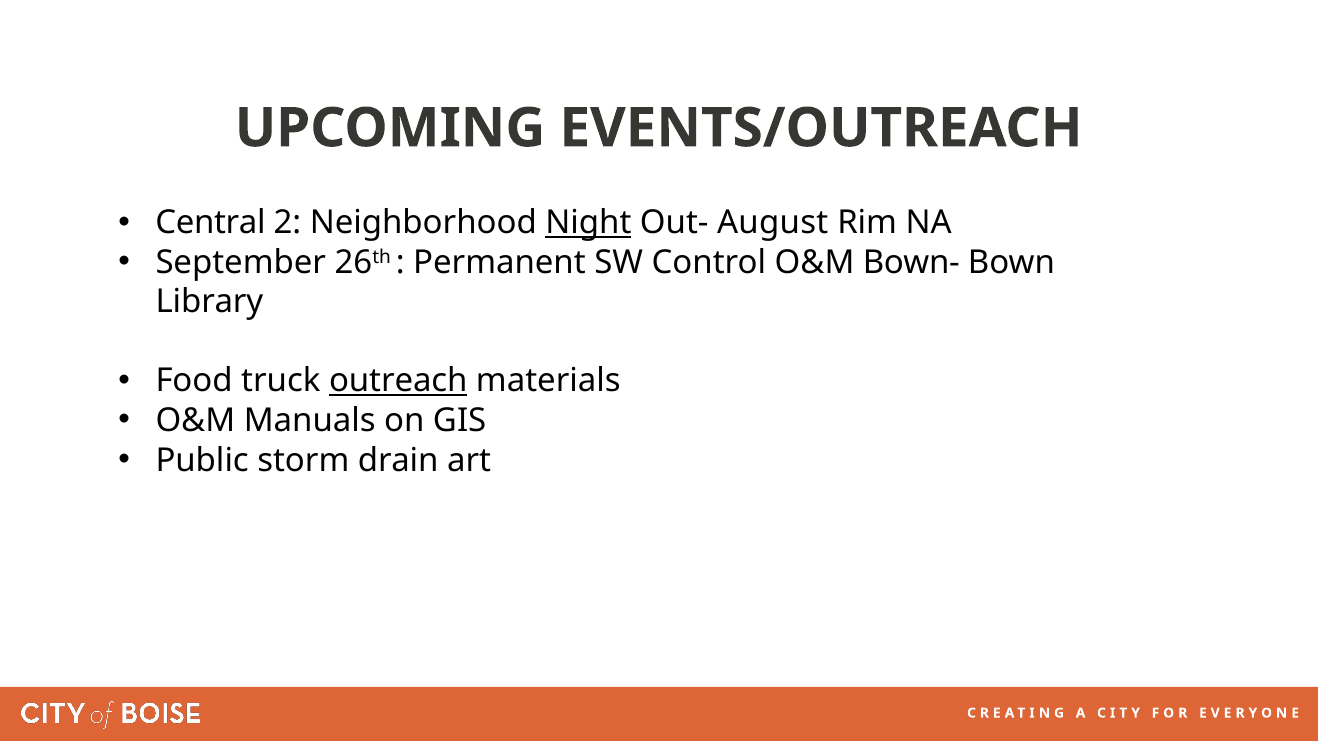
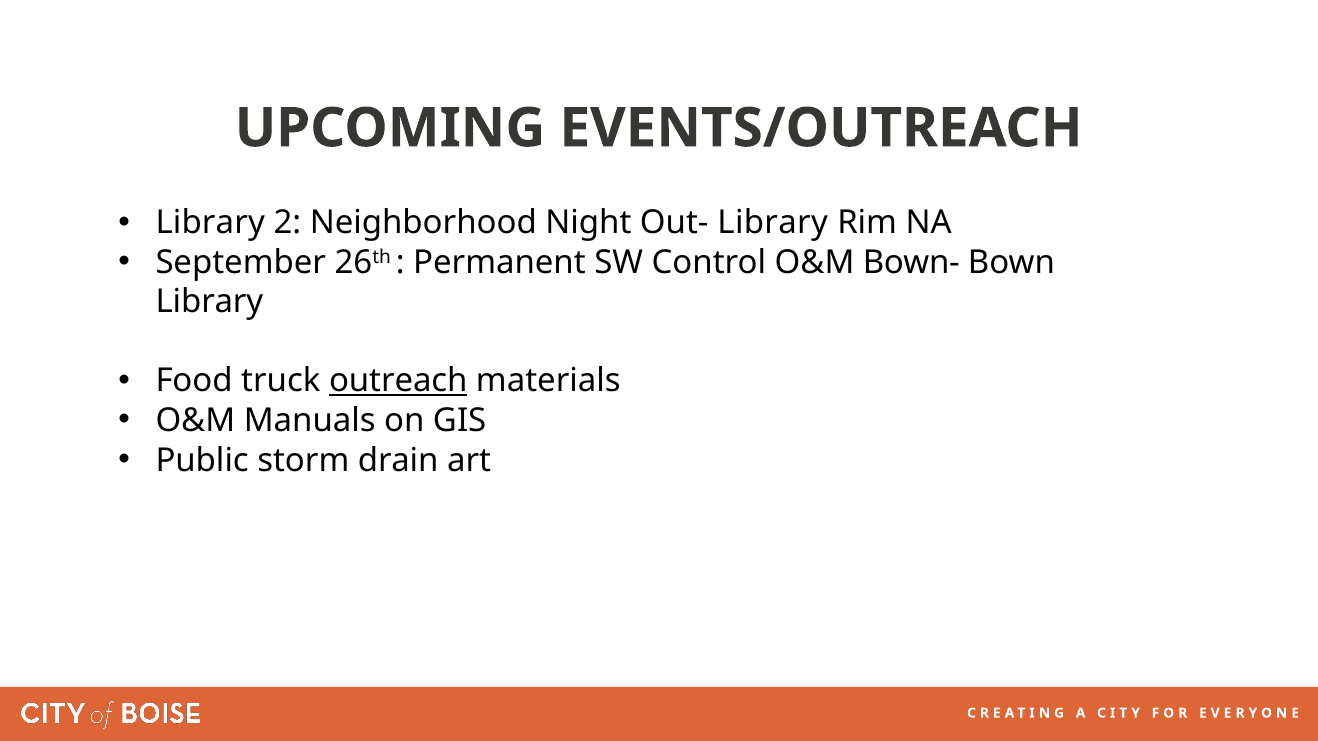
Central at (210, 223): Central -> Library
Night underline: present -> none
Out- August: August -> Library
